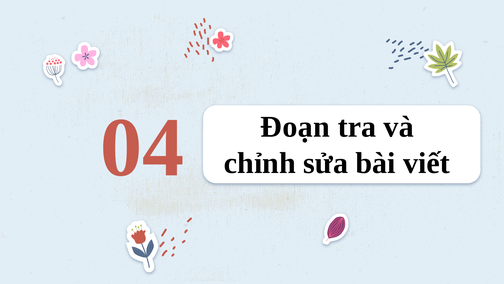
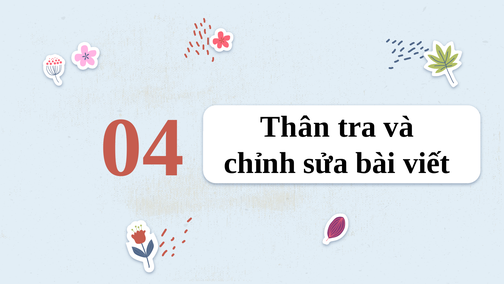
Đoạn: Đoạn -> Thân
